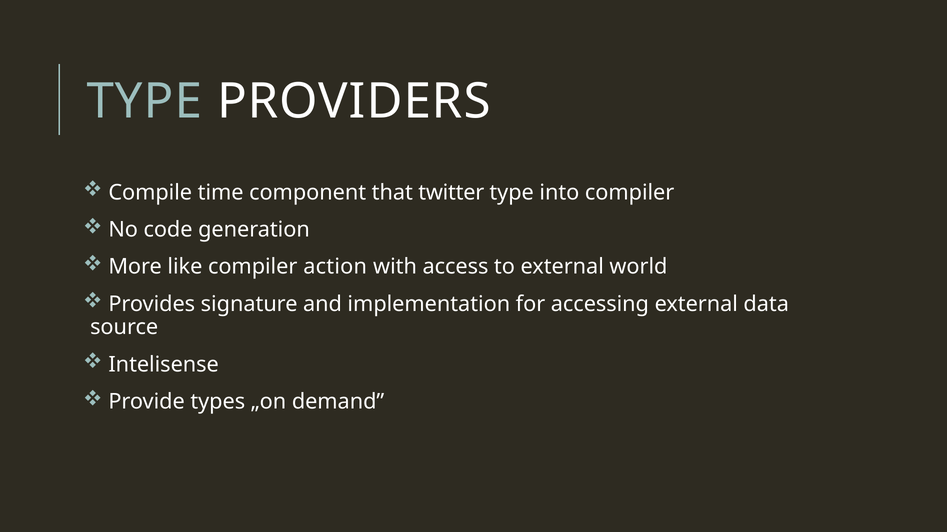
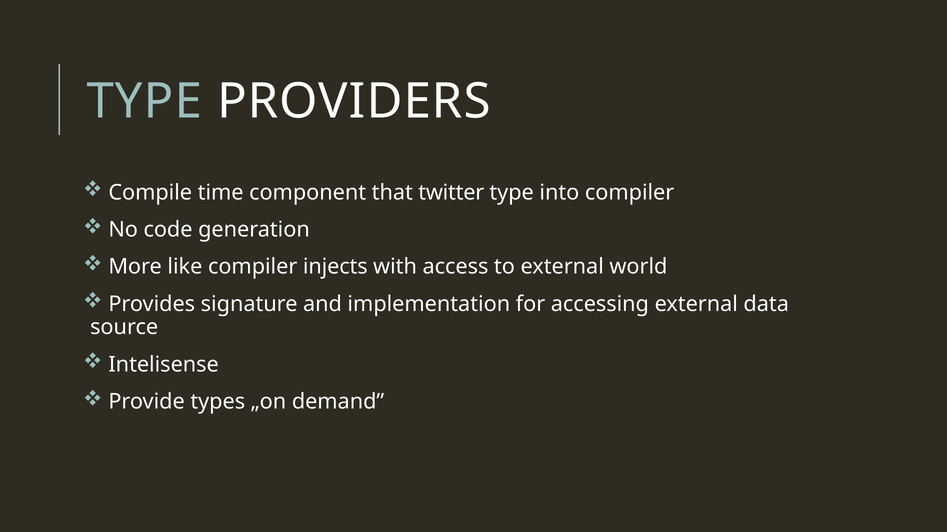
action: action -> injects
